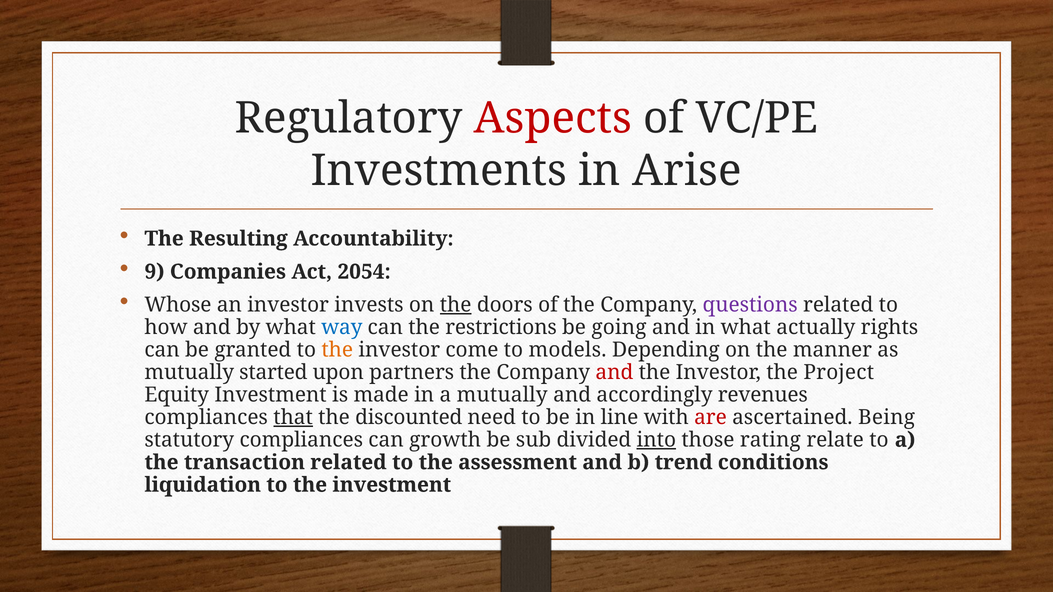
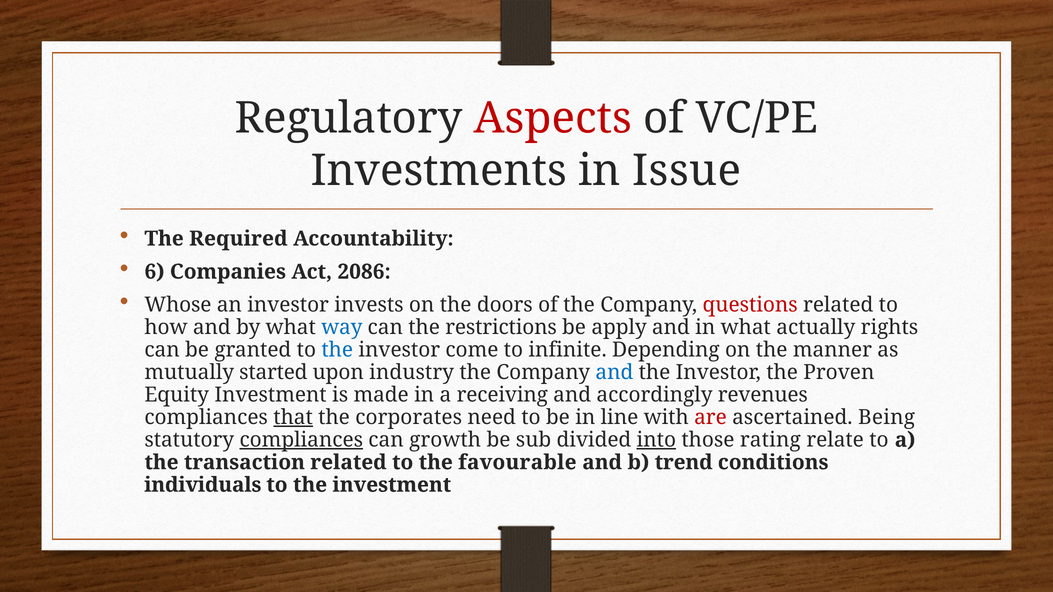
Arise: Arise -> Issue
Resulting: Resulting -> Required
9: 9 -> 6
2054: 2054 -> 2086
the at (456, 305) underline: present -> none
questions colour: purple -> red
going: going -> apply
the at (337, 350) colour: orange -> blue
models: models -> infinite
partners: partners -> industry
and at (614, 373) colour: red -> blue
Project: Project -> Proven
a mutually: mutually -> receiving
discounted: discounted -> corporates
compliances at (301, 440) underline: none -> present
assessment: assessment -> favourable
liquidation: liquidation -> individuals
